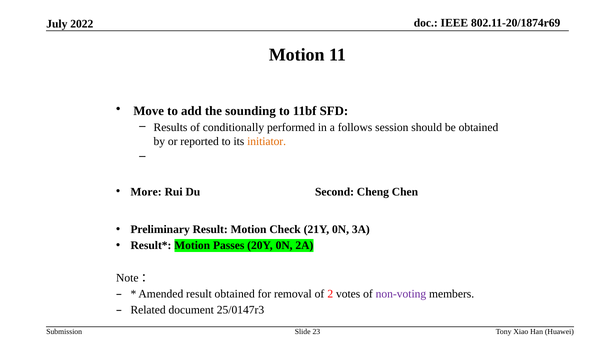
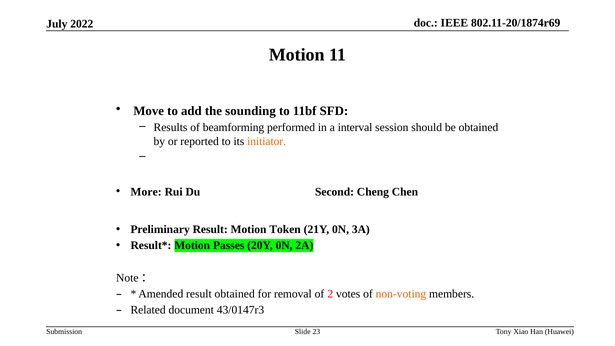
conditionally: conditionally -> beamforming
follows: follows -> interval
Check: Check -> Token
non-voting colour: purple -> orange
25/0147r3: 25/0147r3 -> 43/0147r3
